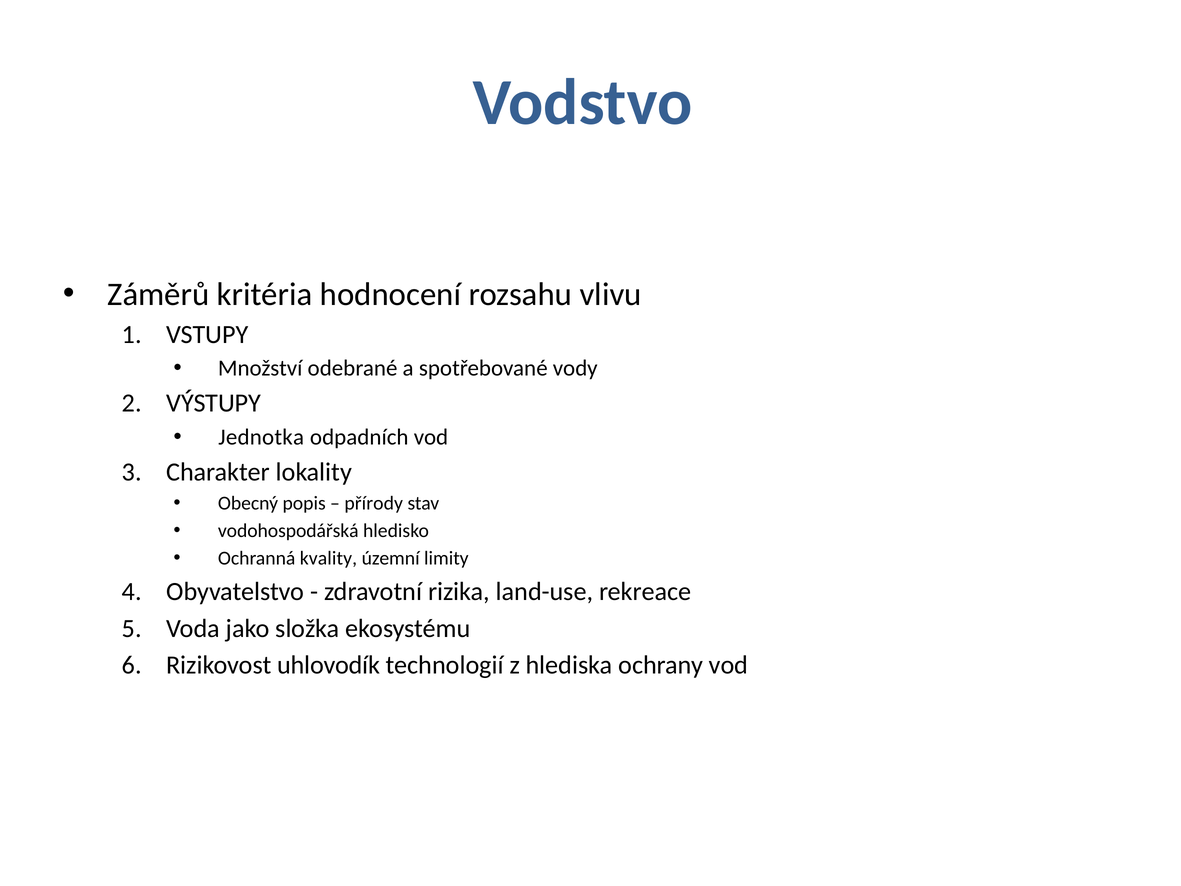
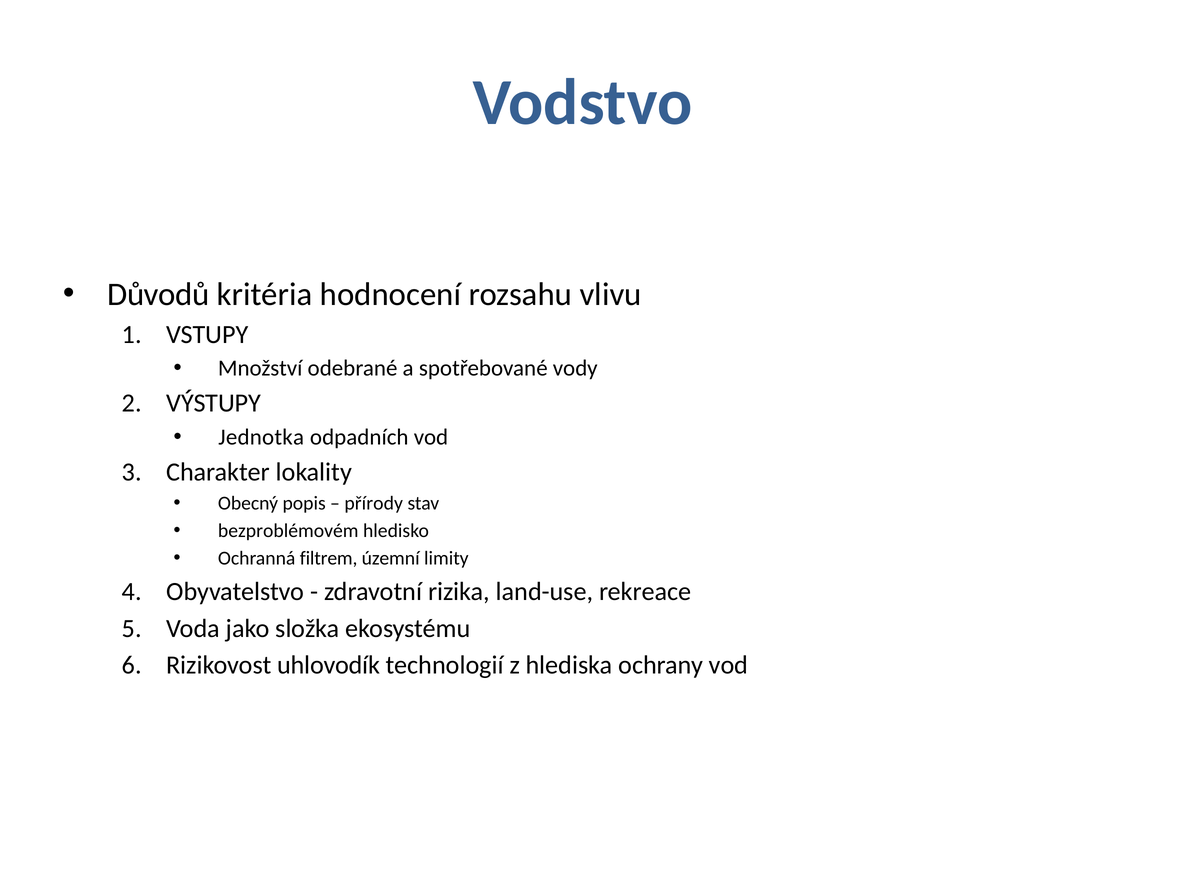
Záměrů: Záměrů -> Důvodů
vodohospodářská: vodohospodářská -> bezproblémovém
kvality: kvality -> filtrem
